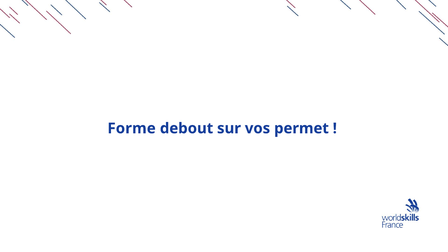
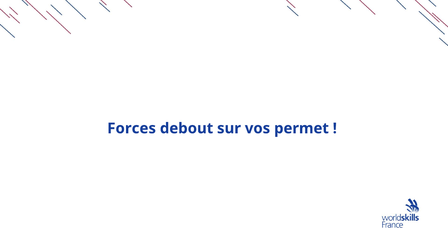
Forme: Forme -> Forces
